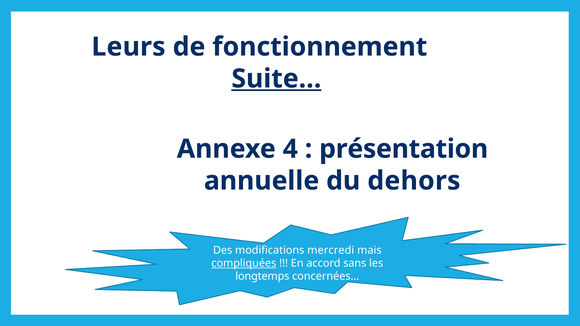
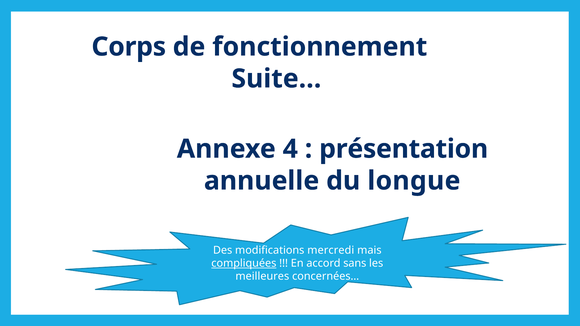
Leurs: Leurs -> Corps
Suite… underline: present -> none
dehors: dehors -> longue
longtemps: longtemps -> meilleures
